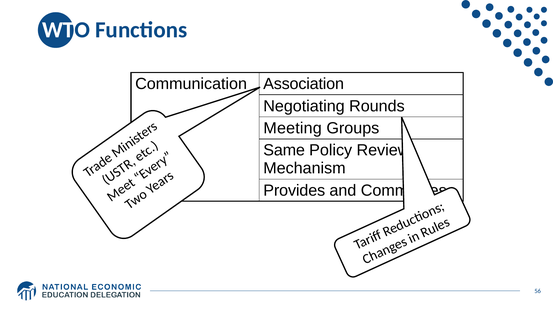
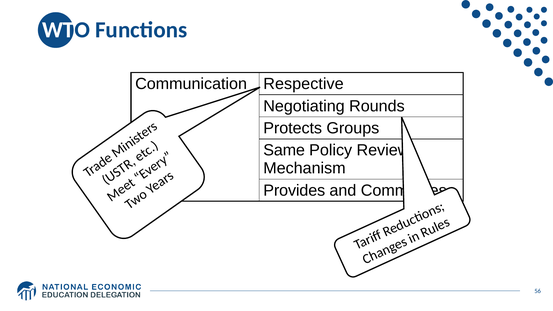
Association: Association -> Respective
Meeting: Meeting -> Protects
